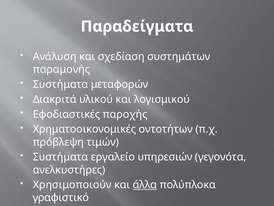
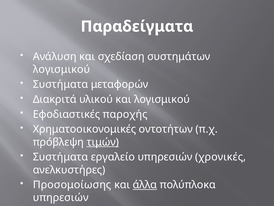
παραμονής at (61, 69): παραμονής -> λογισμικού
τιμών underline: none -> present
γεγονότα: γεγονότα -> χρονικές
Χρησιμοποιούν: Χρησιμοποιούν -> Προσομοίωσης
γραφιστικό at (61, 197): γραφιστικό -> υπηρεσιών
